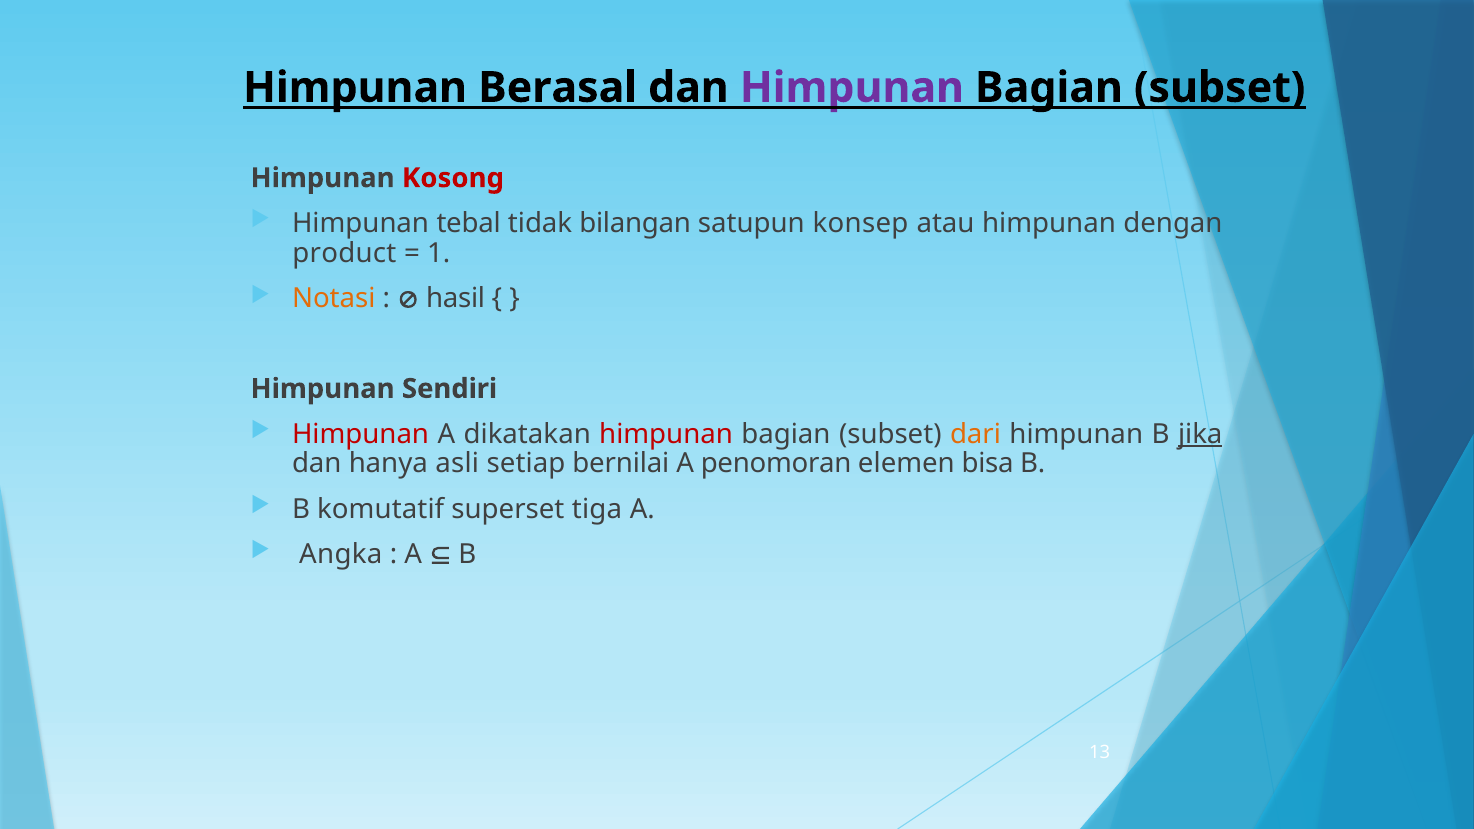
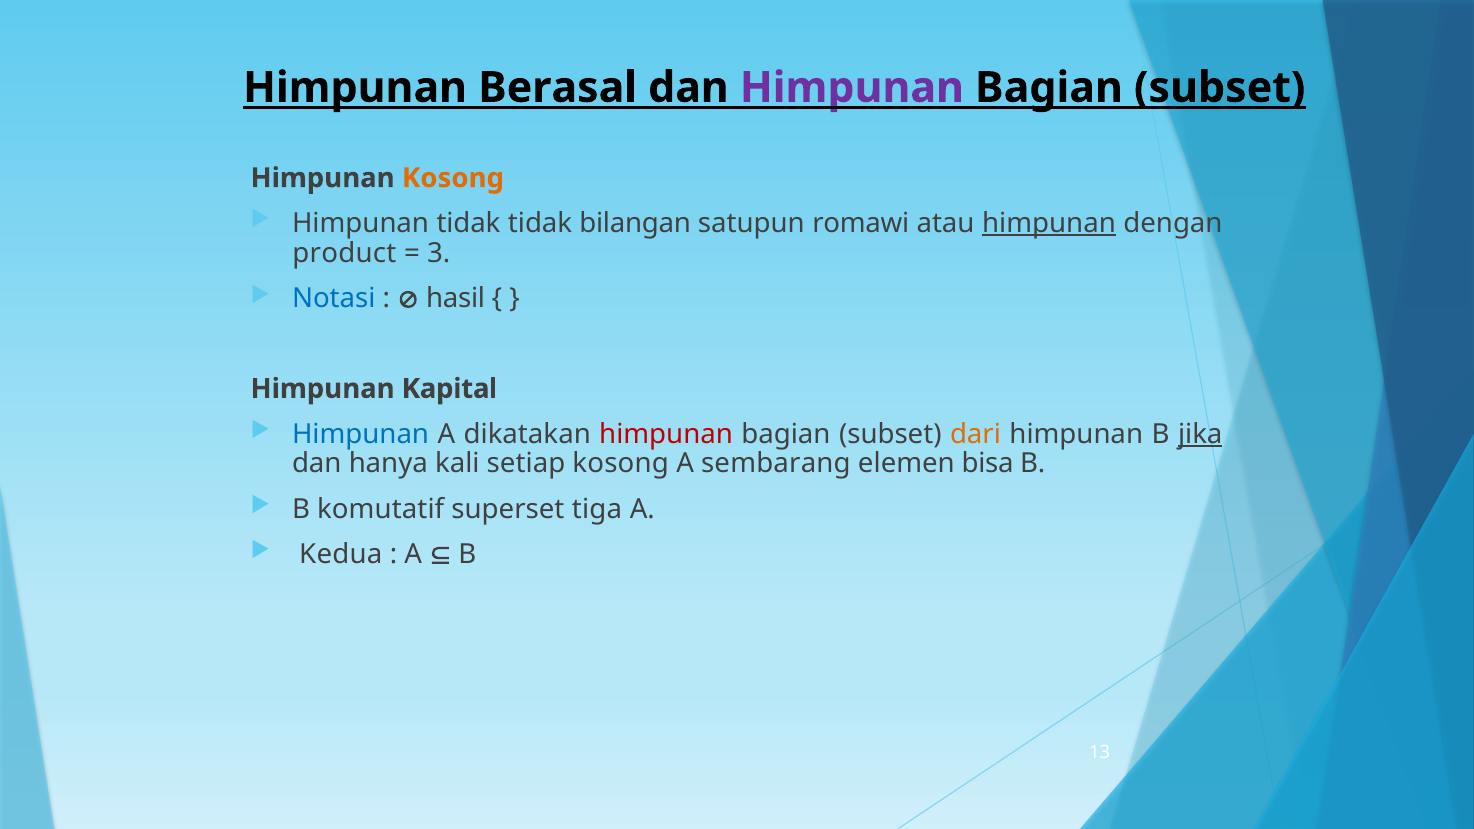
Kosong at (453, 178) colour: red -> orange
Himpunan tebal: tebal -> tidak
konsep: konsep -> romawi
himpunan at (1049, 223) underline: none -> present
1: 1 -> 3
Notasi colour: orange -> blue
Sendiri: Sendiri -> Kapital
Himpunan at (361, 434) colour: red -> blue
asli: asli -> kali
setiap bernilai: bernilai -> kosong
penomoran: penomoran -> sembarang
Angka: Angka -> Kedua
